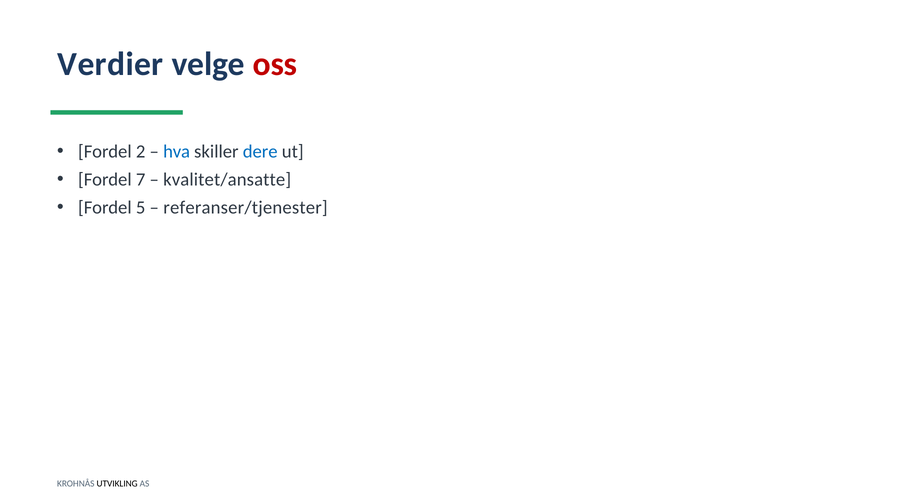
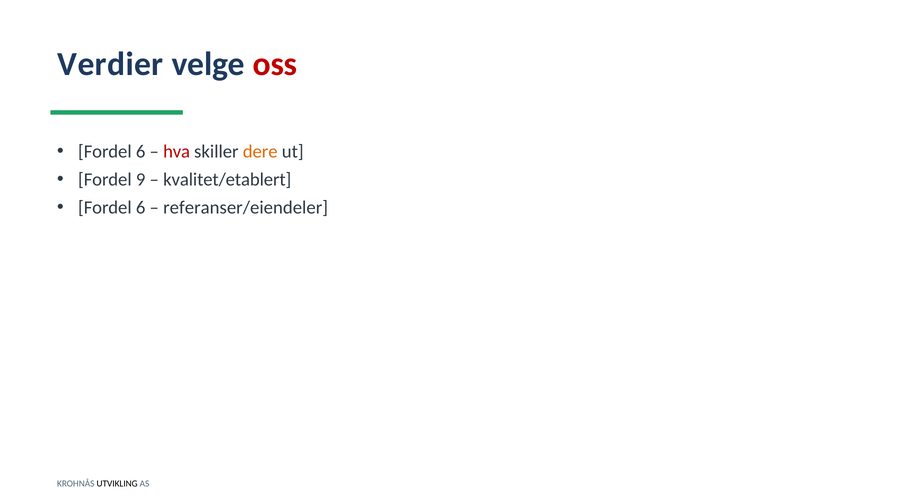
2 at (141, 152): 2 -> 6
hva colour: blue -> red
dere colour: blue -> orange
7: 7 -> 9
kvalitet/ansatte: kvalitet/ansatte -> kvalitet/etablert
5 at (141, 208): 5 -> 6
referanser/tjenester: referanser/tjenester -> referanser/eiendeler
